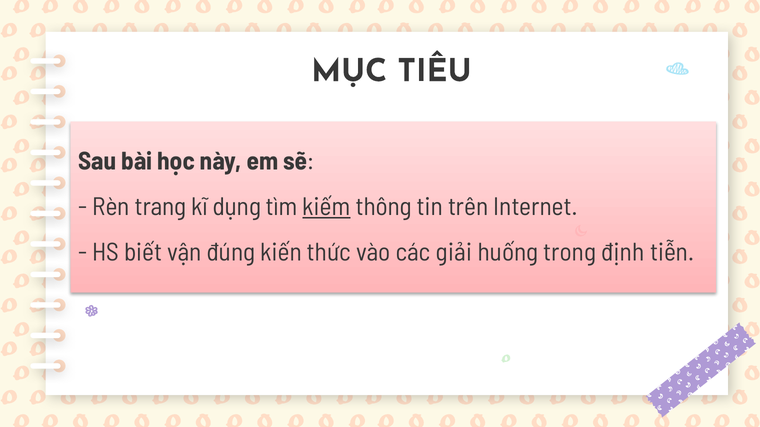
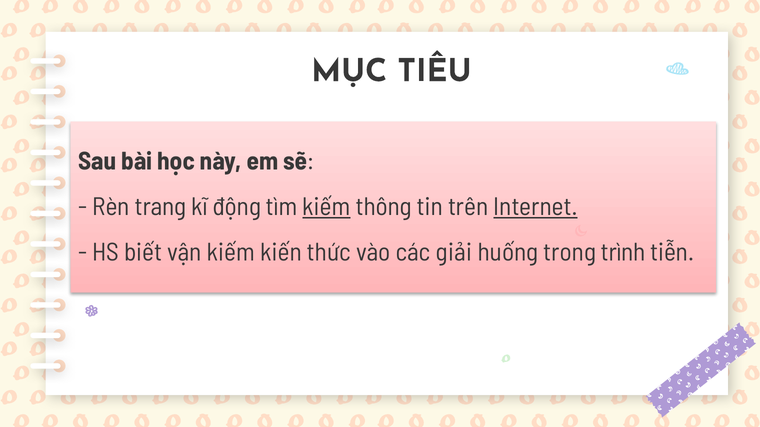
dụng: dụng -> động
Internet underline: none -> present
vận đúng: đúng -> kiếm
định: định -> trình
